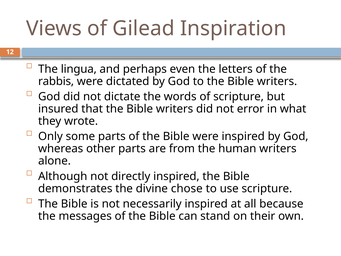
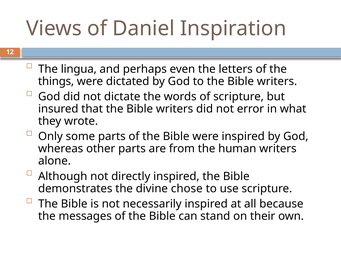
Gilead: Gilead -> Daniel
rabbis: rabbis -> things
